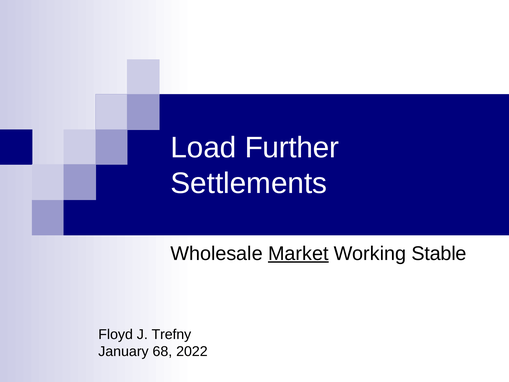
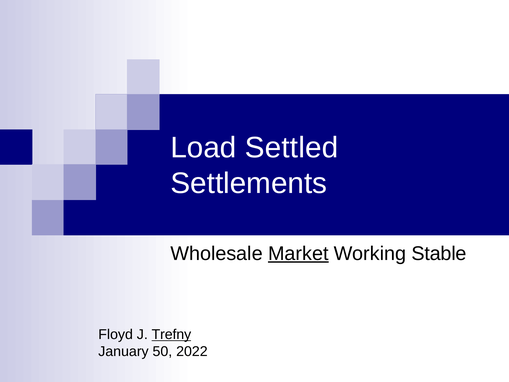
Further: Further -> Settled
Trefny underline: none -> present
68: 68 -> 50
